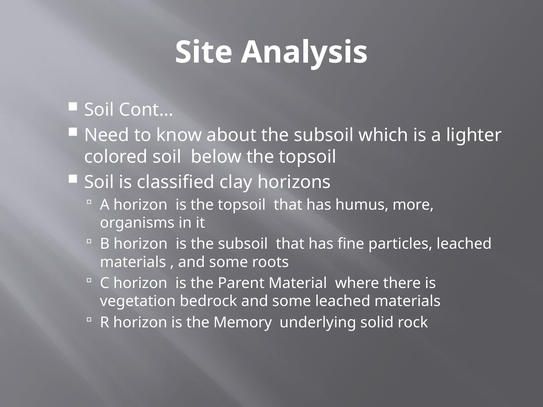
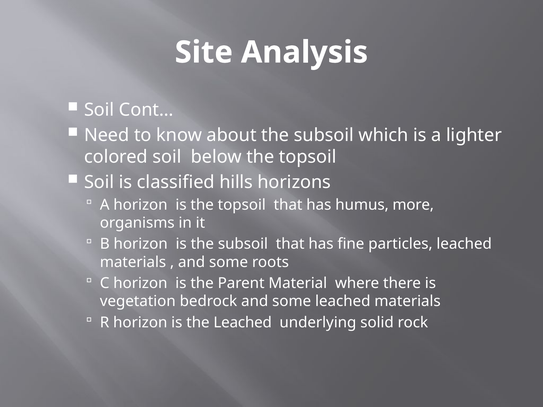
clay: clay -> hills
the Memory: Memory -> Leached
